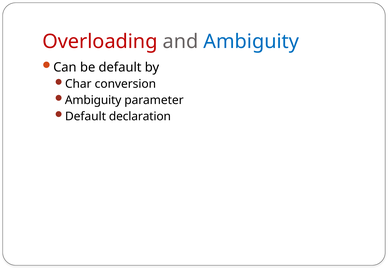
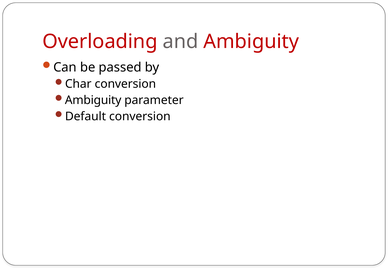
Ambiguity at (251, 41) colour: blue -> red
be default: default -> passed
Default declaration: declaration -> conversion
